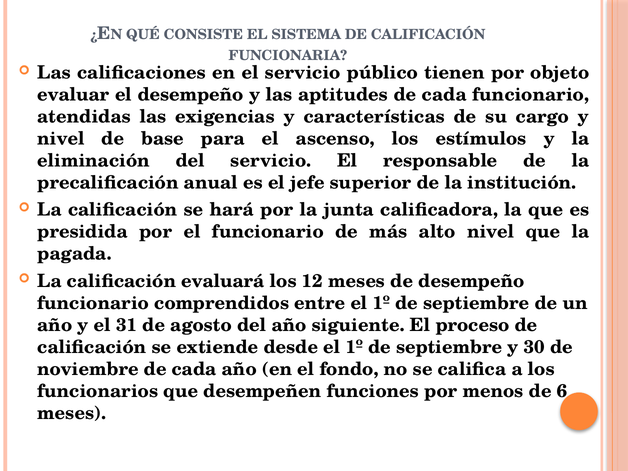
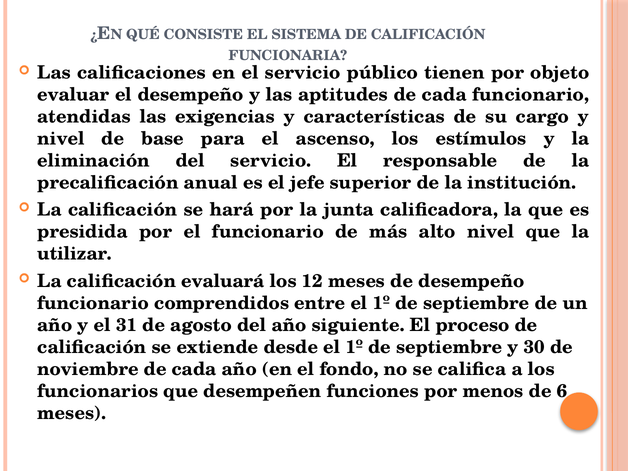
pagada: pagada -> utilizar
